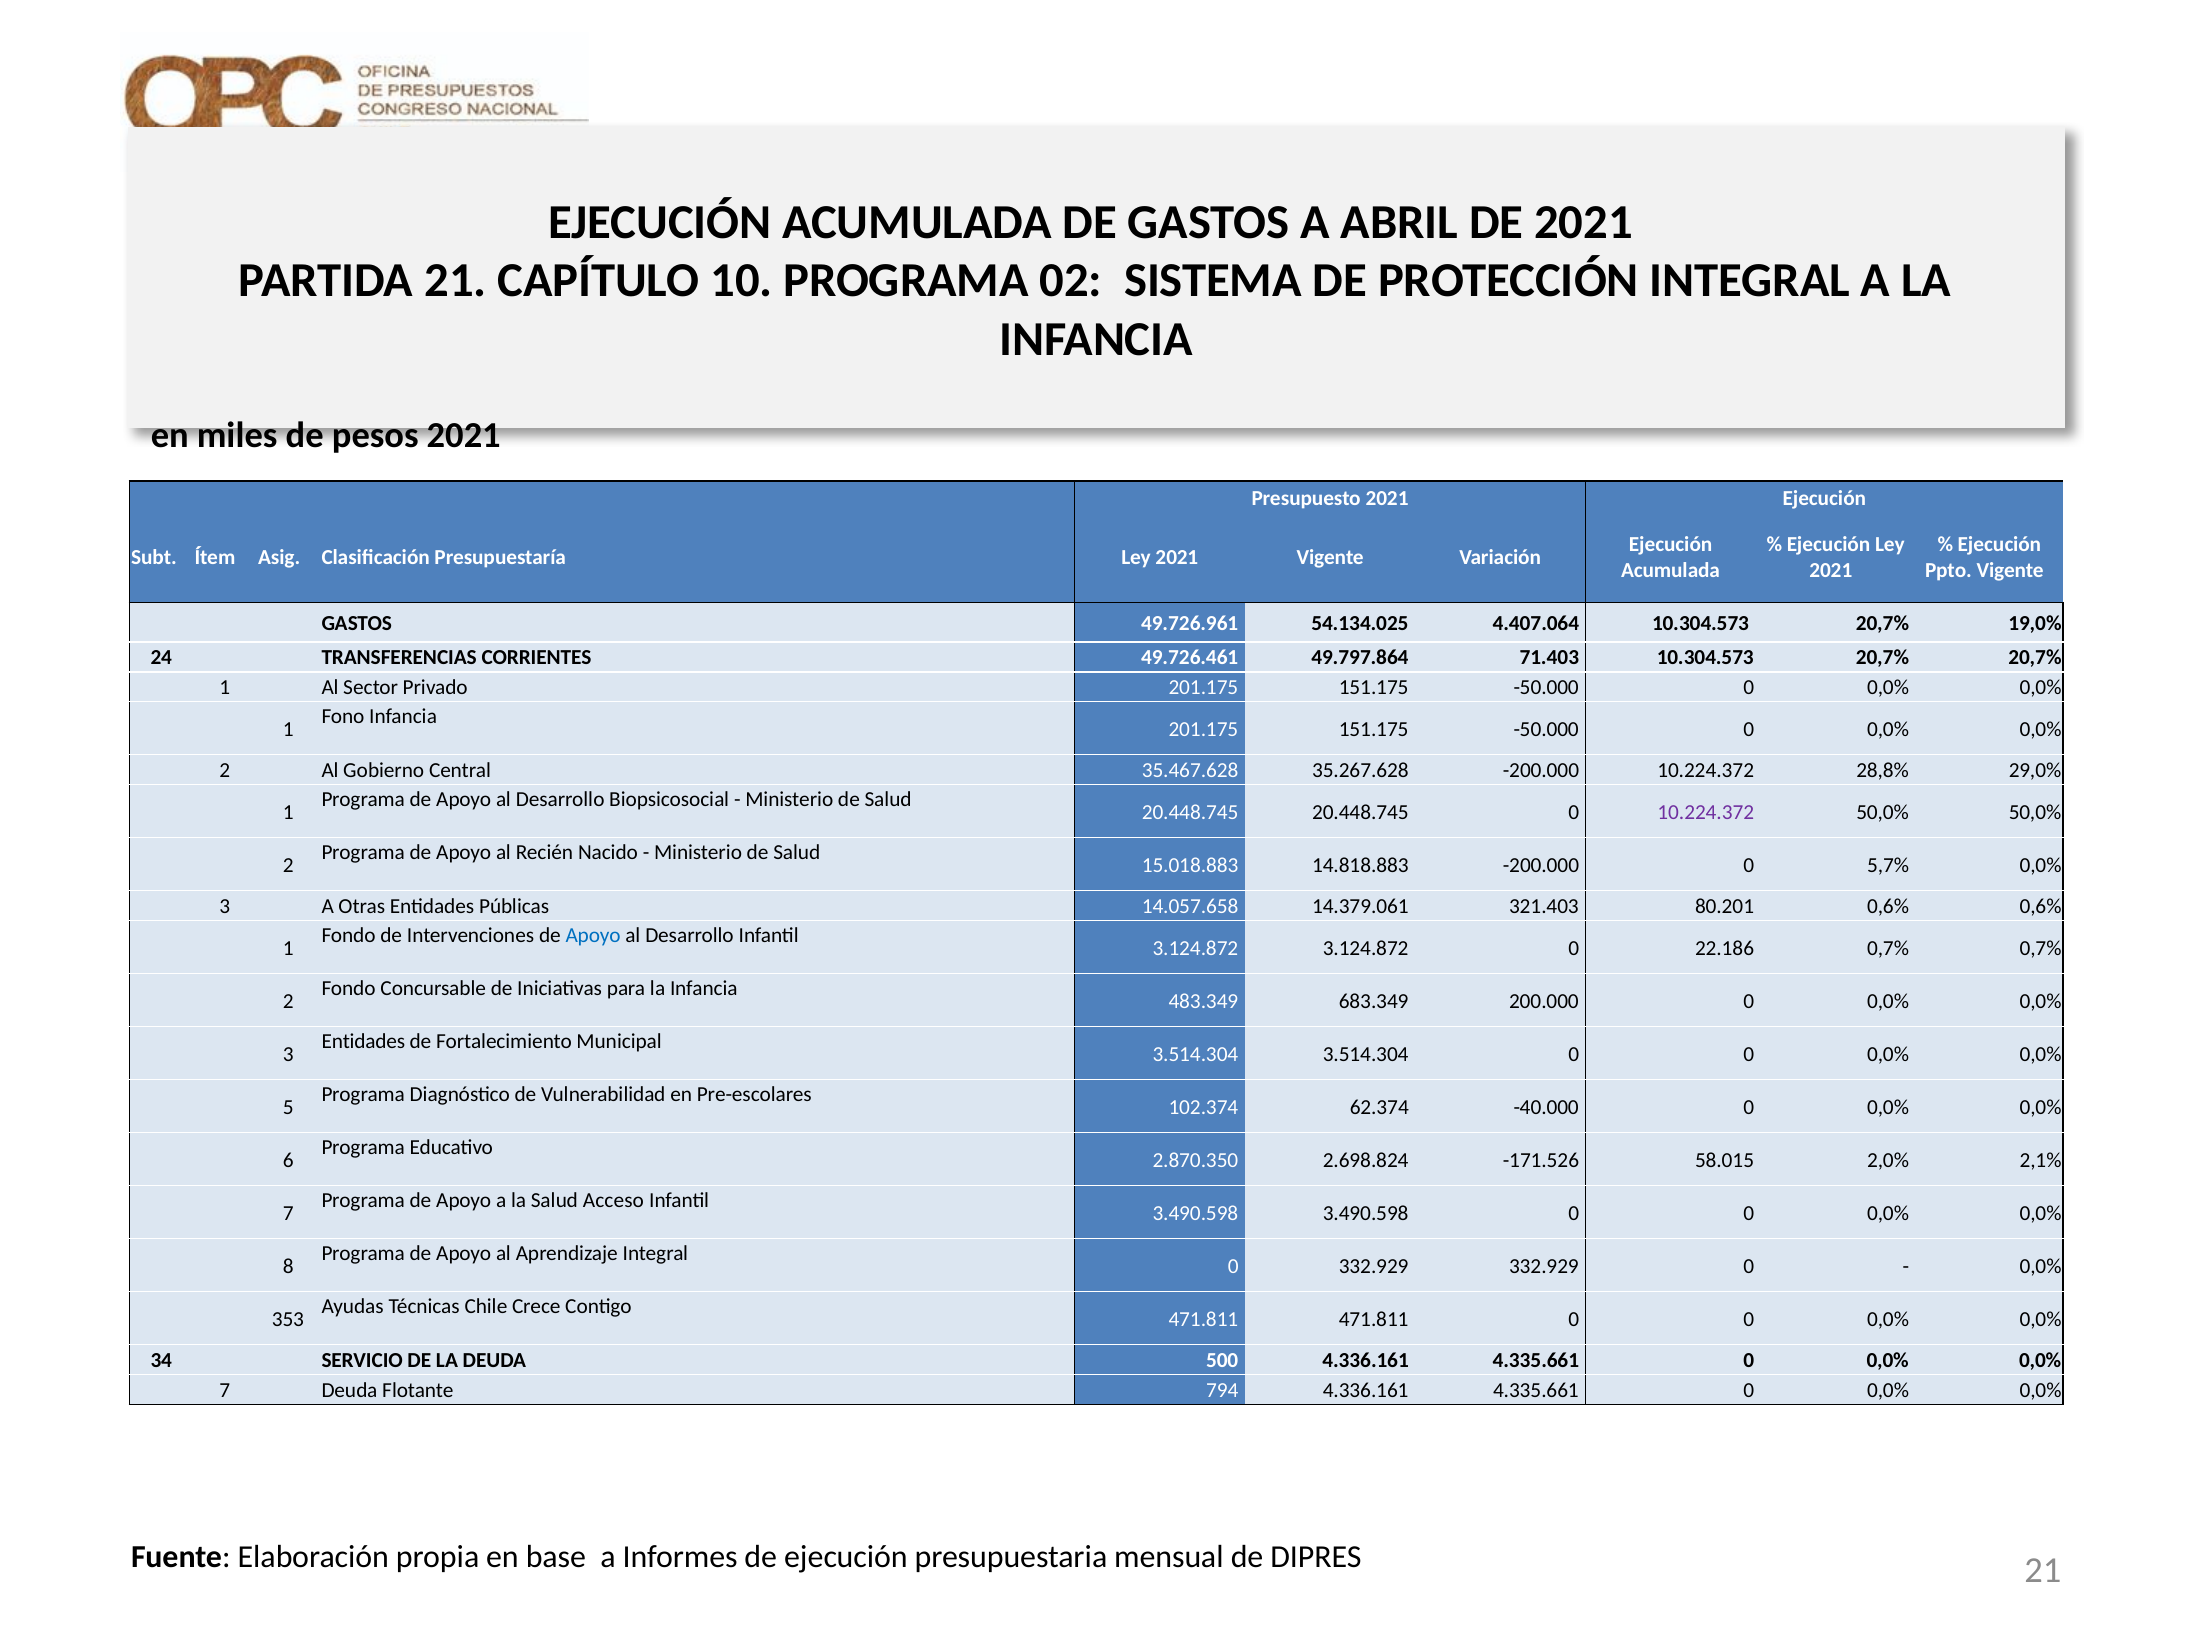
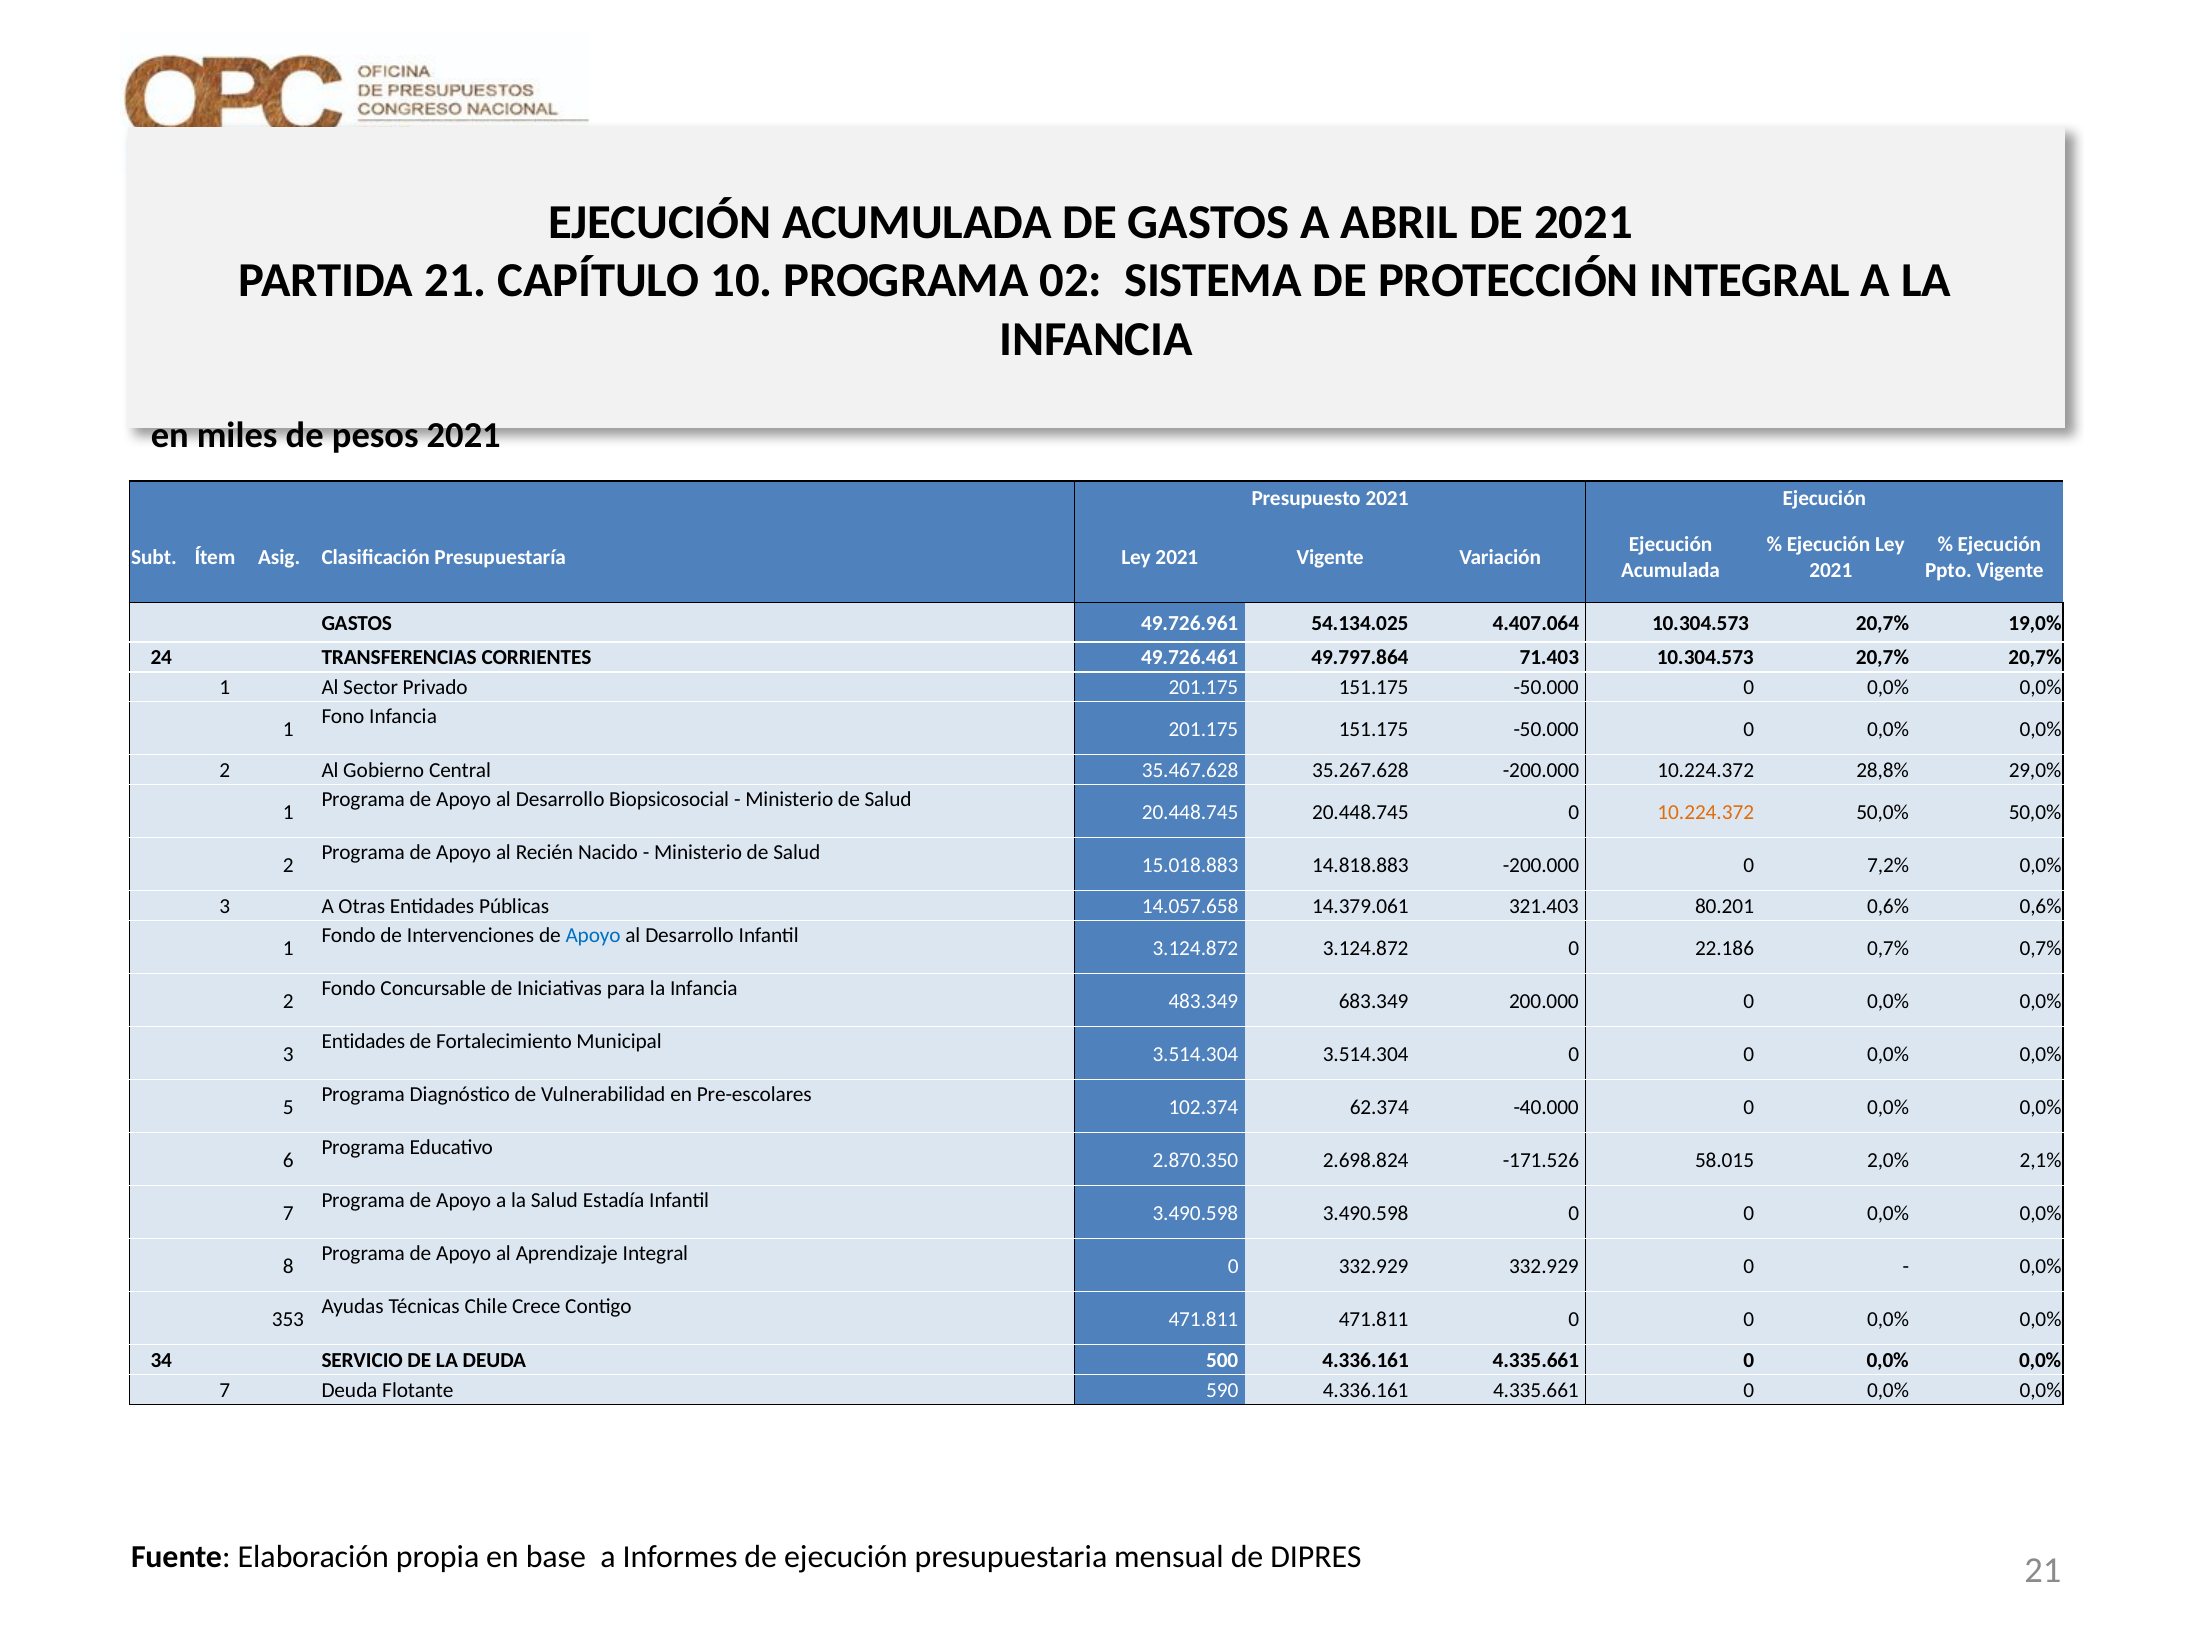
10.224.372 at (1706, 812) colour: purple -> orange
5,7%: 5,7% -> 7,2%
Acceso: Acceso -> Estadía
794: 794 -> 590
